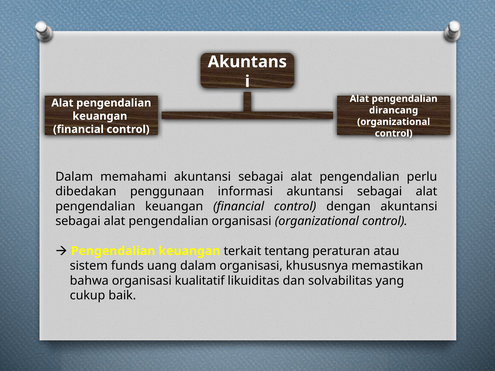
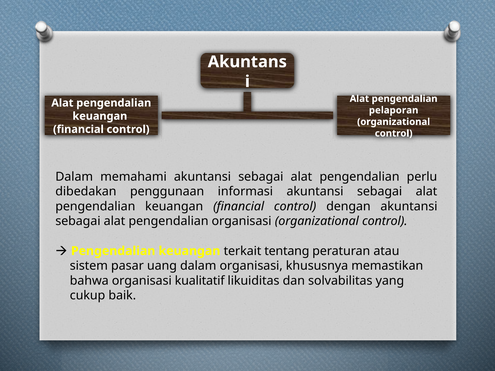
dirancang: dirancang -> pelaporan
funds: funds -> pasar
